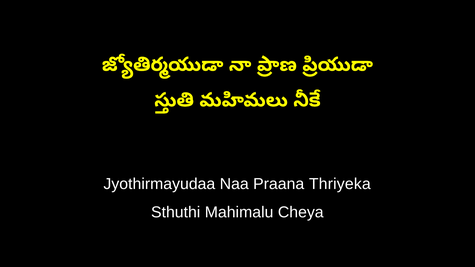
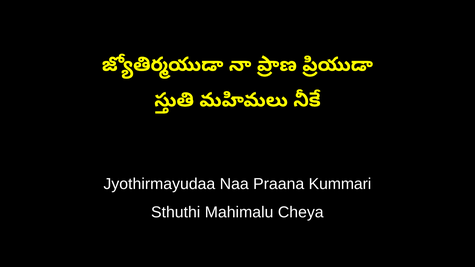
Thriyeka: Thriyeka -> Kummari
